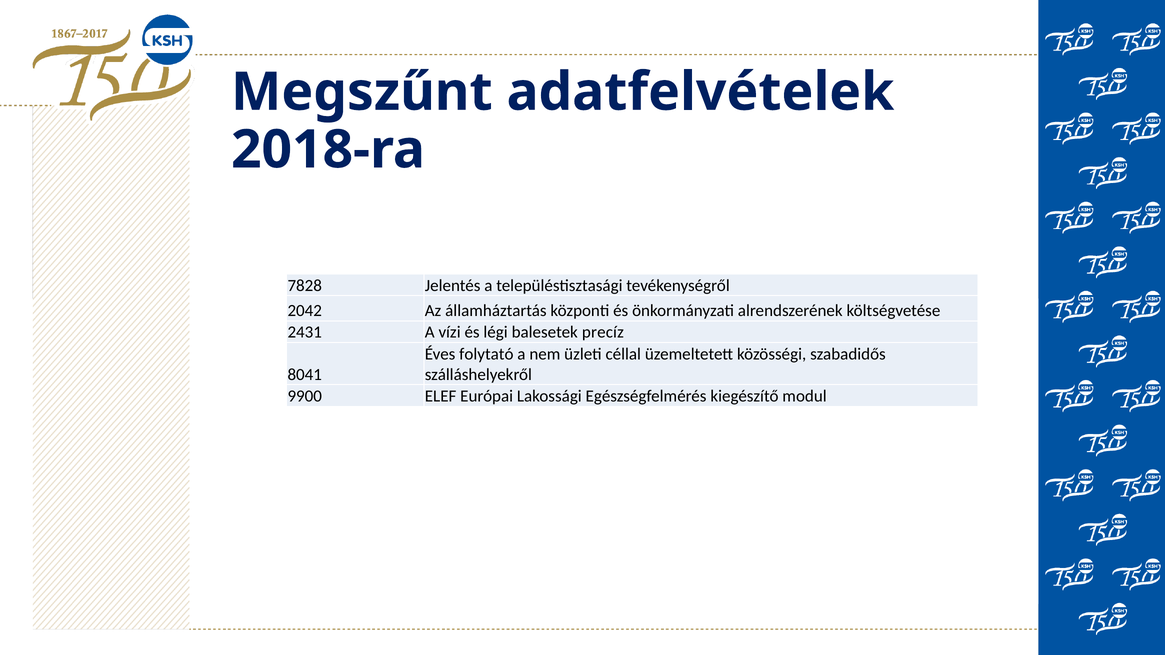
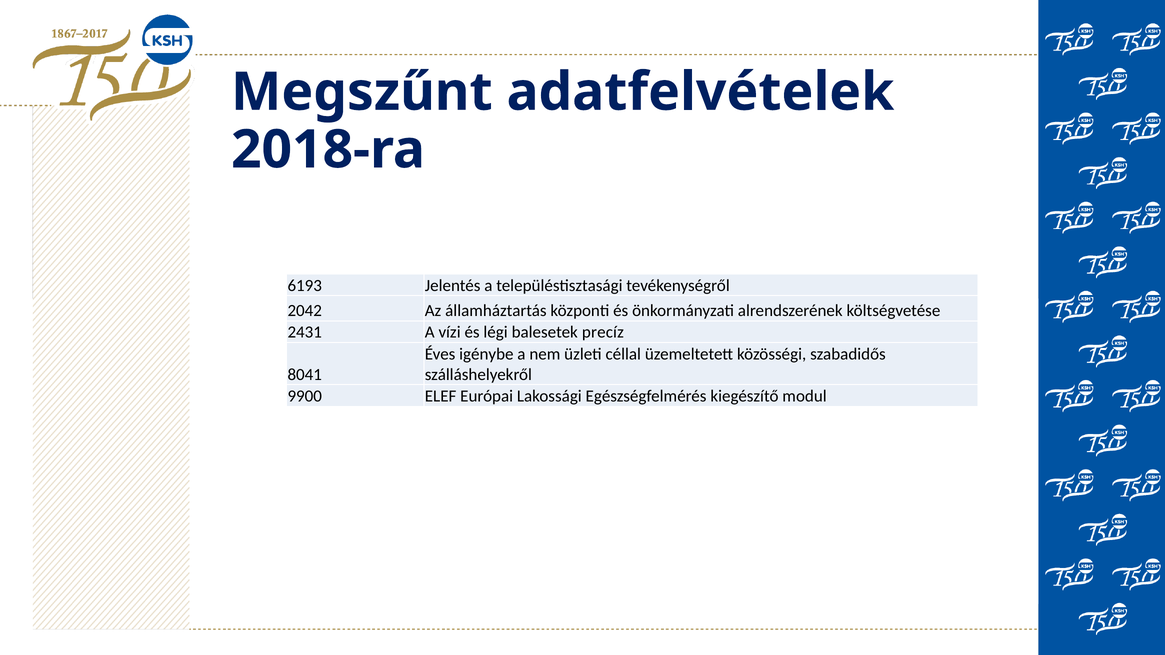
7828: 7828 -> 6193
folytató: folytató -> igénybe
